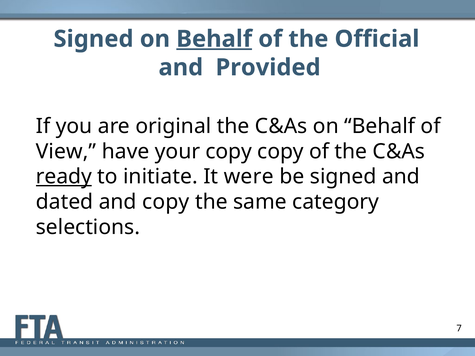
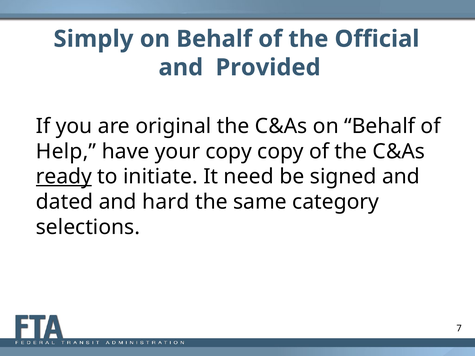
Signed at (94, 39): Signed -> Simply
Behalf at (214, 39) underline: present -> none
View: View -> Help
were: were -> need
and copy: copy -> hard
